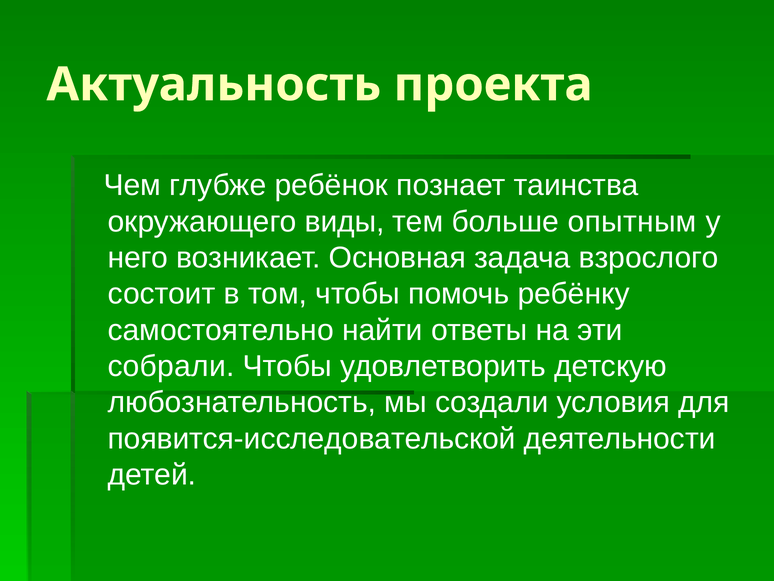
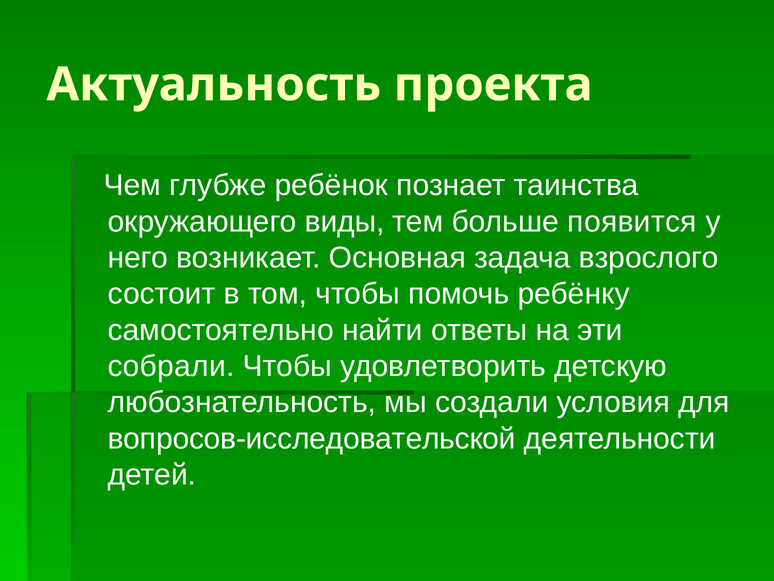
опытным: опытным -> появится
появится-исследовательской: появится-исследовательской -> вопросов-исследовательской
